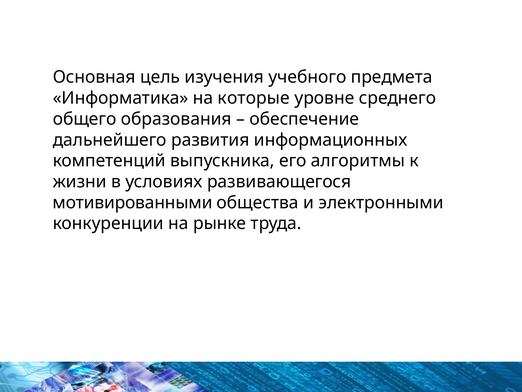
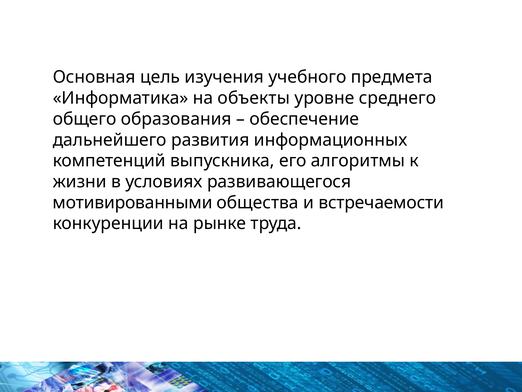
которые: которые -> объекты
электронными: электронными -> встречаемости
